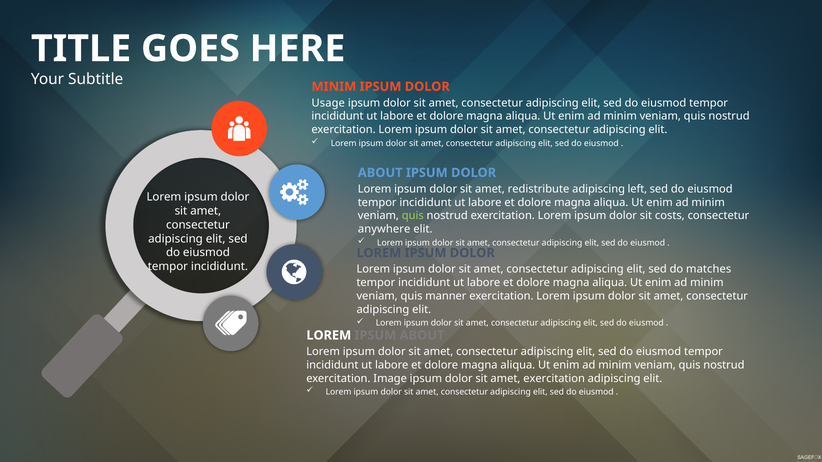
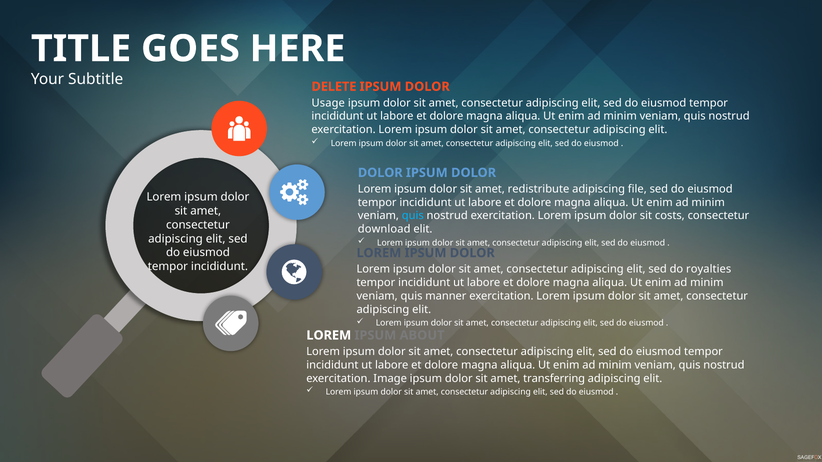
MINIM at (334, 87): MINIM -> DELETE
ABOUT at (380, 173): ABOUT -> DOLOR
left: left -> file
quis at (413, 216) colour: light green -> light blue
anywhere: anywhere -> download
matches: matches -> royalties
amet exercitation: exercitation -> transferring
